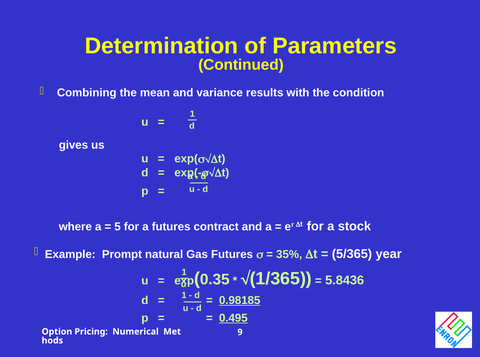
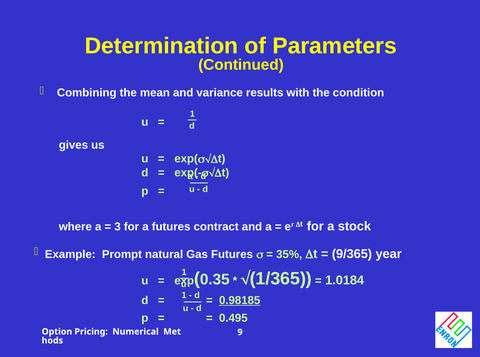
5: 5 -> 3
5/365: 5/365 -> 9/365
5.8436: 5.8436 -> 1.0184
0.495 underline: present -> none
